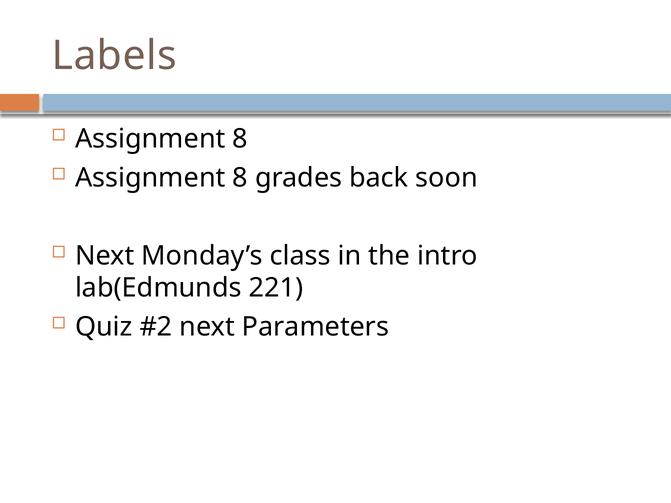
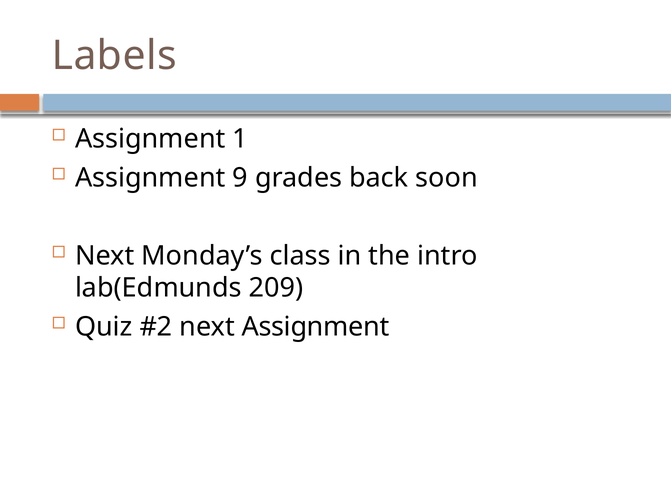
8 at (240, 139): 8 -> 1
8 at (240, 178): 8 -> 9
221: 221 -> 209
next Parameters: Parameters -> Assignment
